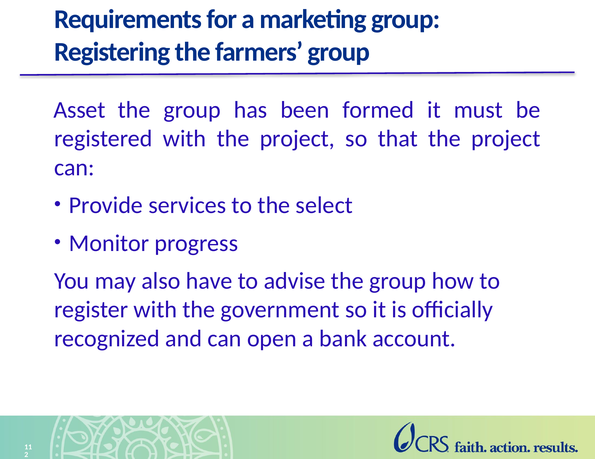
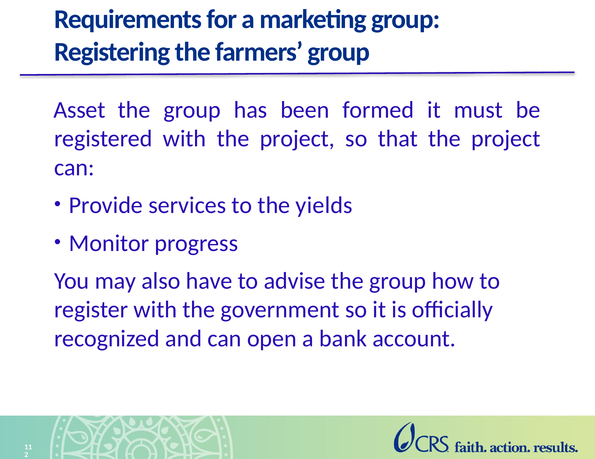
select: select -> yields
